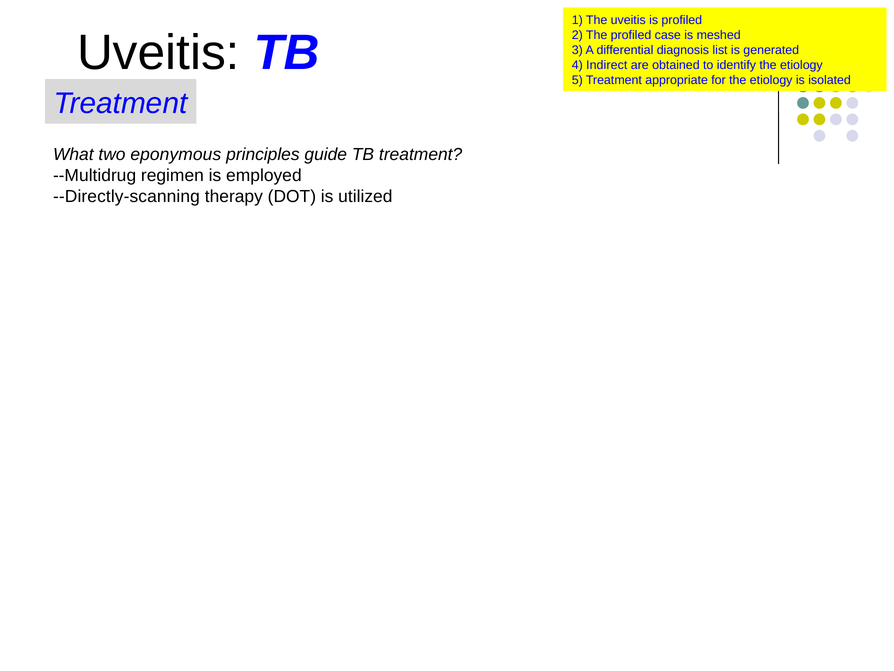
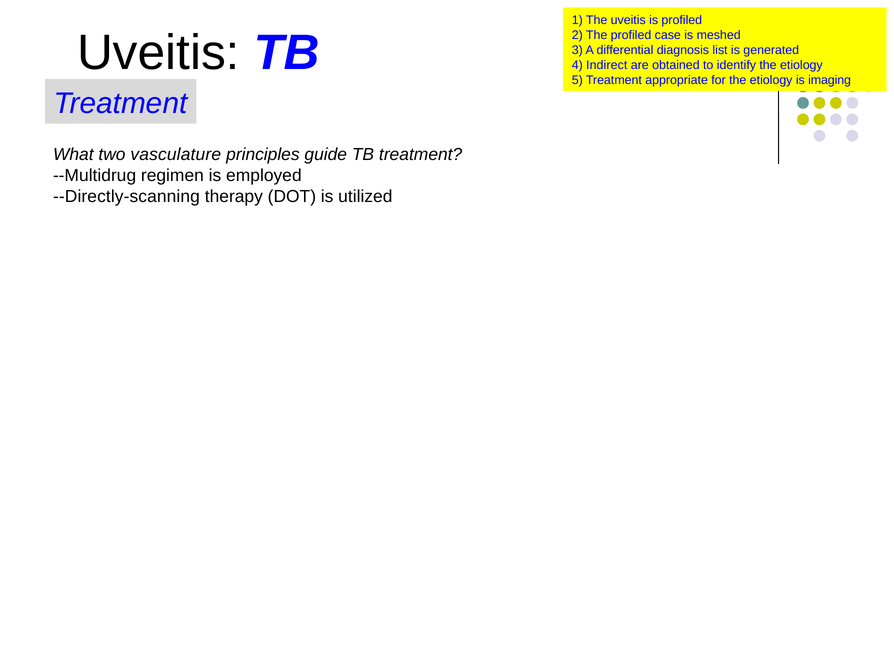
isolated: isolated -> imaging
eponymous: eponymous -> vasculature
